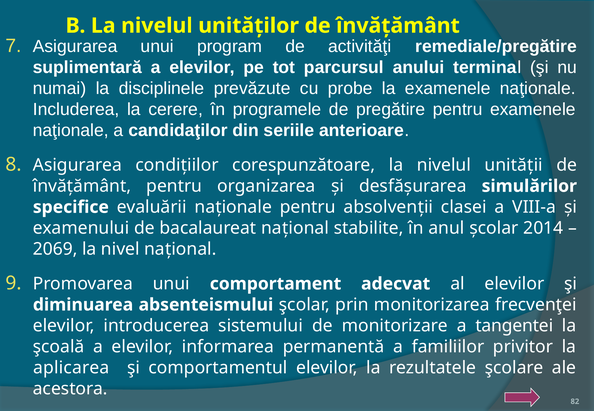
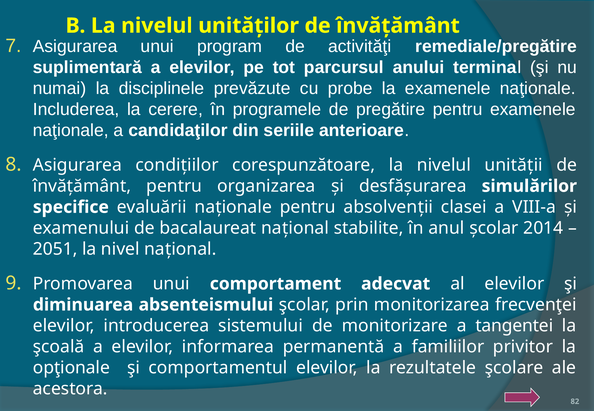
2069: 2069 -> 2051
aplicarea: aplicarea -> opţionale
